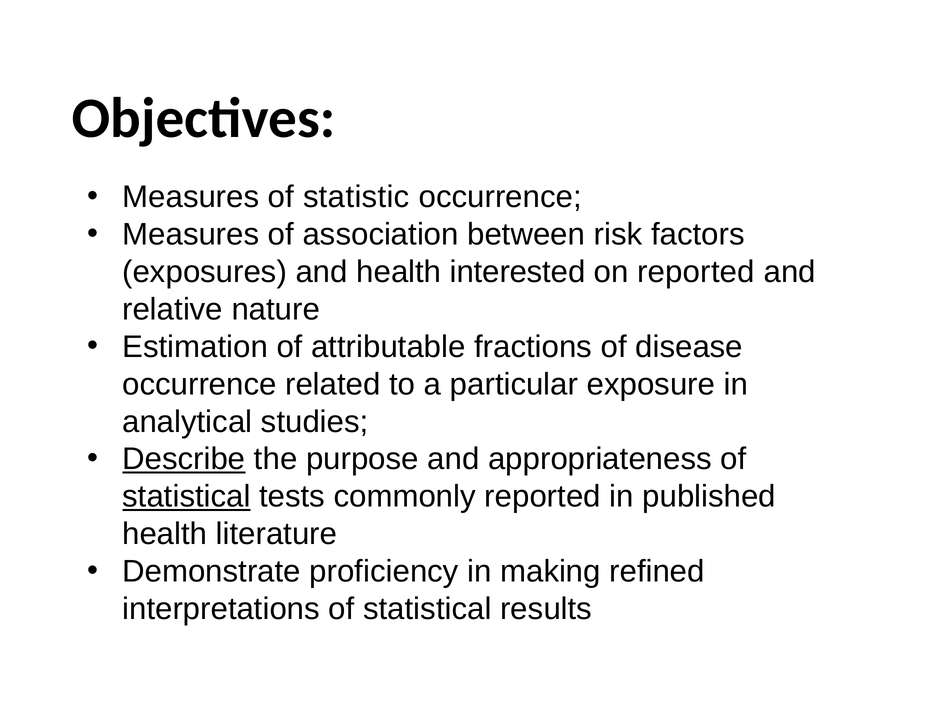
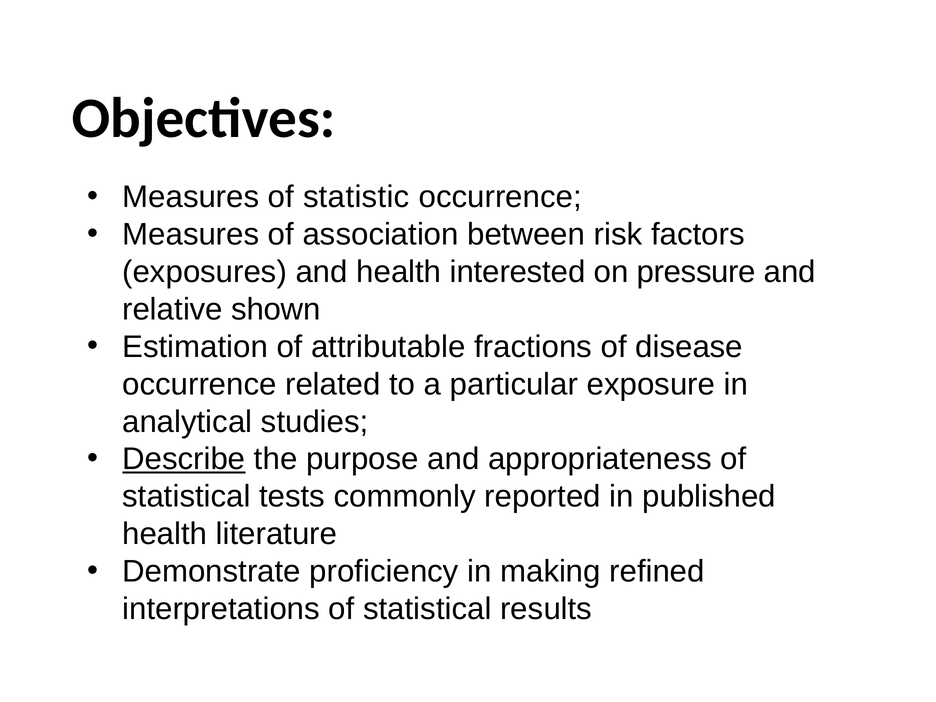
on reported: reported -> pressure
nature: nature -> shown
statistical at (186, 497) underline: present -> none
